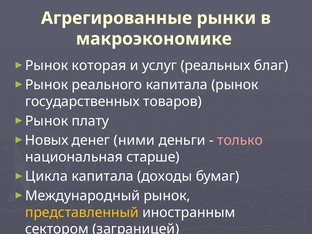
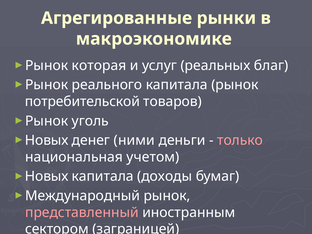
государственных: государственных -> потребительской
плату: плату -> уголь
старше: старше -> учетом
Цикла at (47, 176): Цикла -> Новых
представленный colour: yellow -> pink
